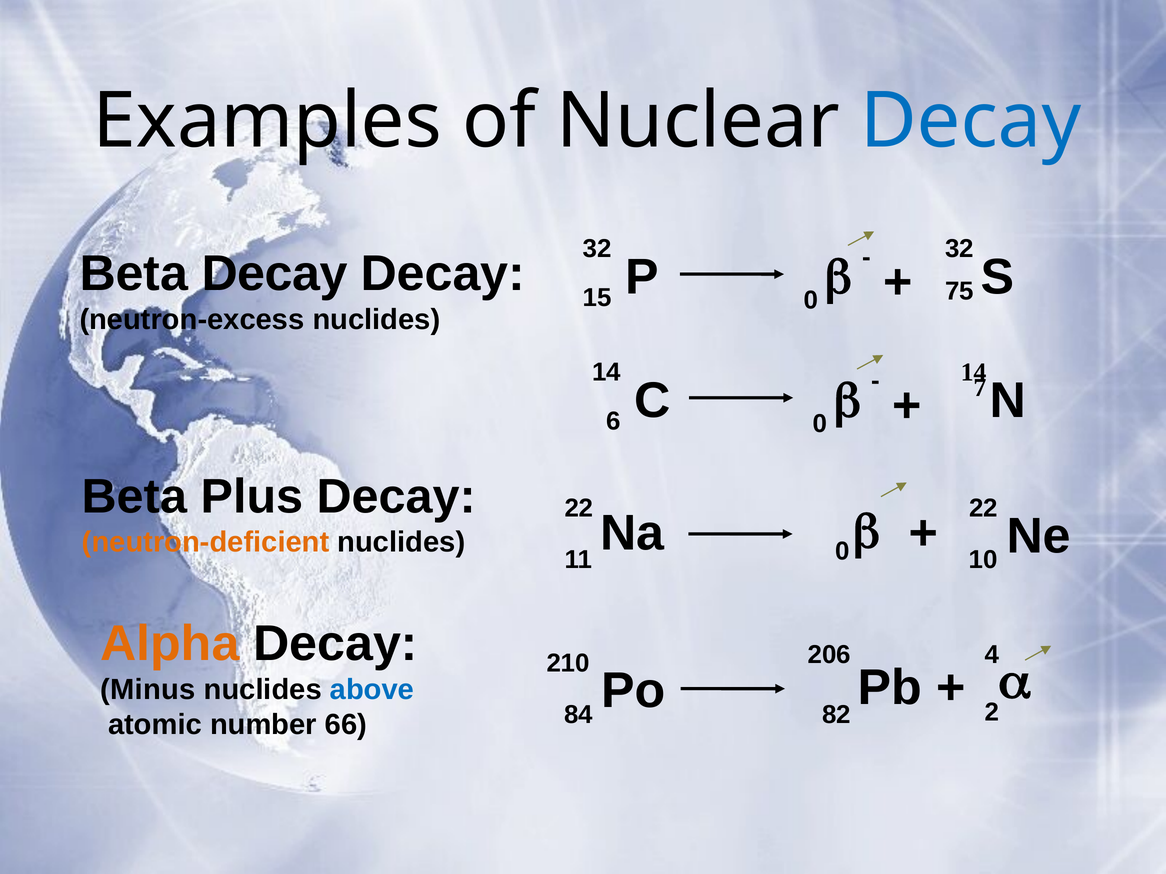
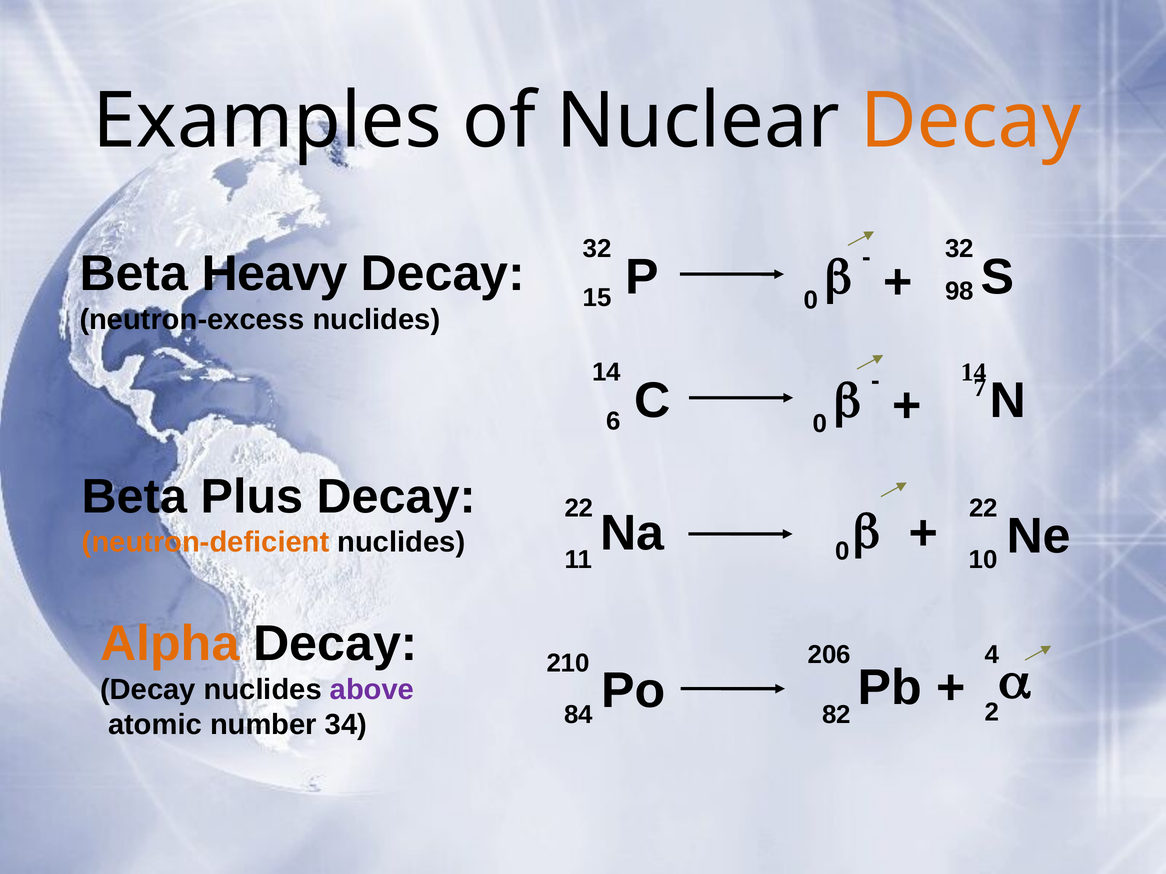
Decay at (971, 121) colour: blue -> orange
Beta Decay: Decay -> Heavy
75: 75 -> 98
Minus at (148, 690): Minus -> Decay
above colour: blue -> purple
66: 66 -> 34
